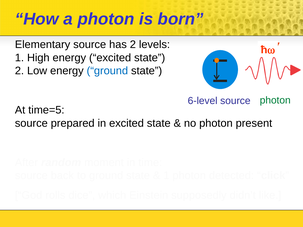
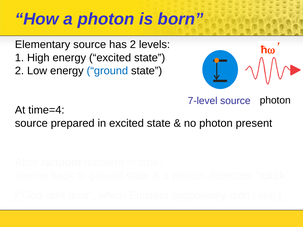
6-level: 6-level -> 7-level
photon at (275, 100) colour: green -> black
time=5: time=5 -> time=4
